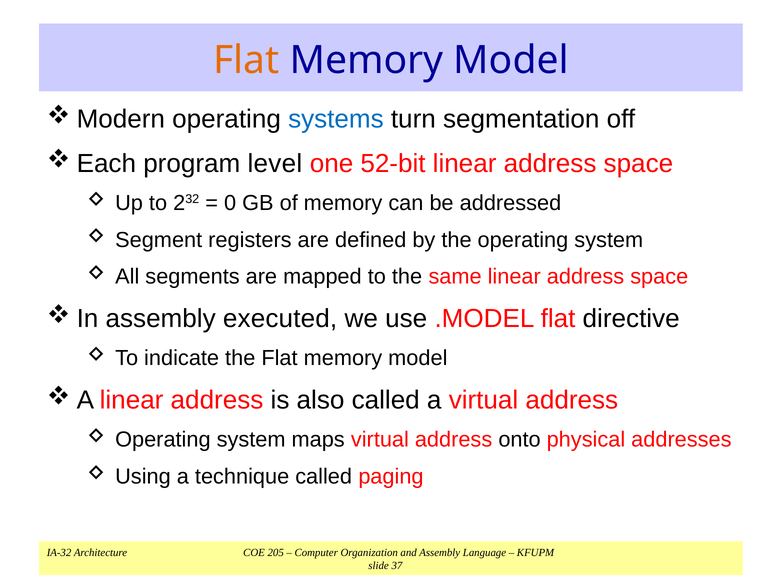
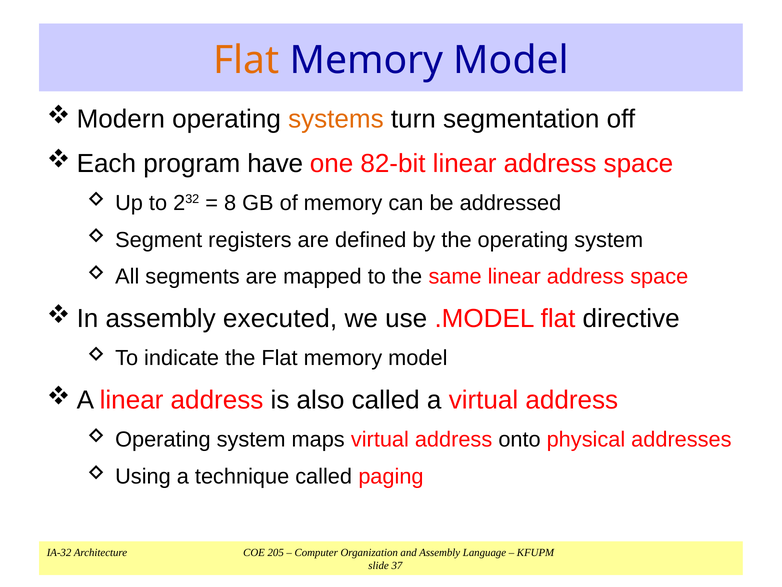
systems colour: blue -> orange
level: level -> have
52-bit: 52-bit -> 82-bit
0: 0 -> 8
